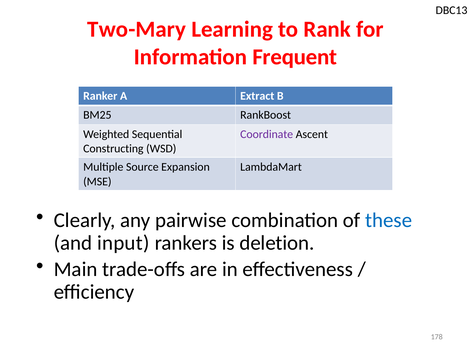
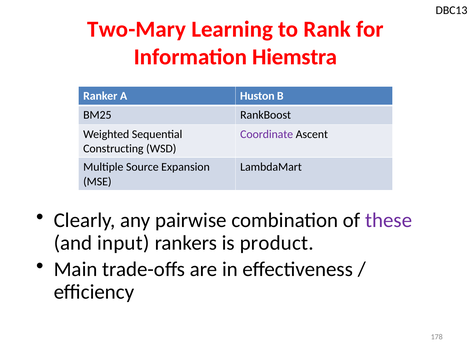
Frequent: Frequent -> Hiemstra
Extract: Extract -> Huston
these colour: blue -> purple
deletion: deletion -> product
